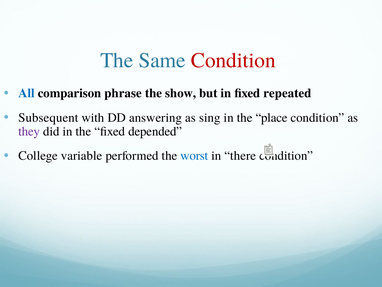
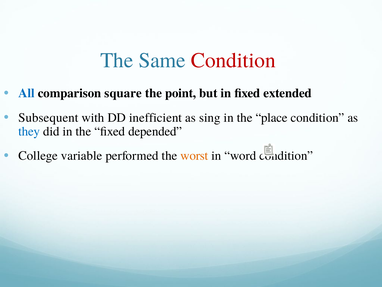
phrase: phrase -> square
show: show -> point
repeated: repeated -> extended
answering: answering -> inefficient
they colour: purple -> blue
worst colour: blue -> orange
there: there -> word
